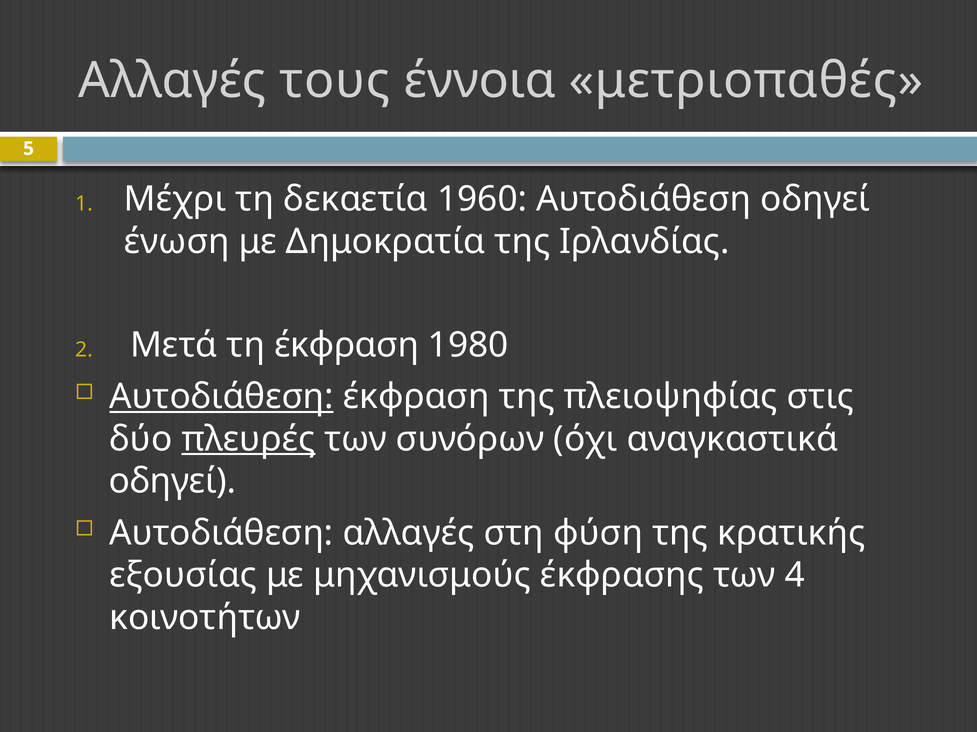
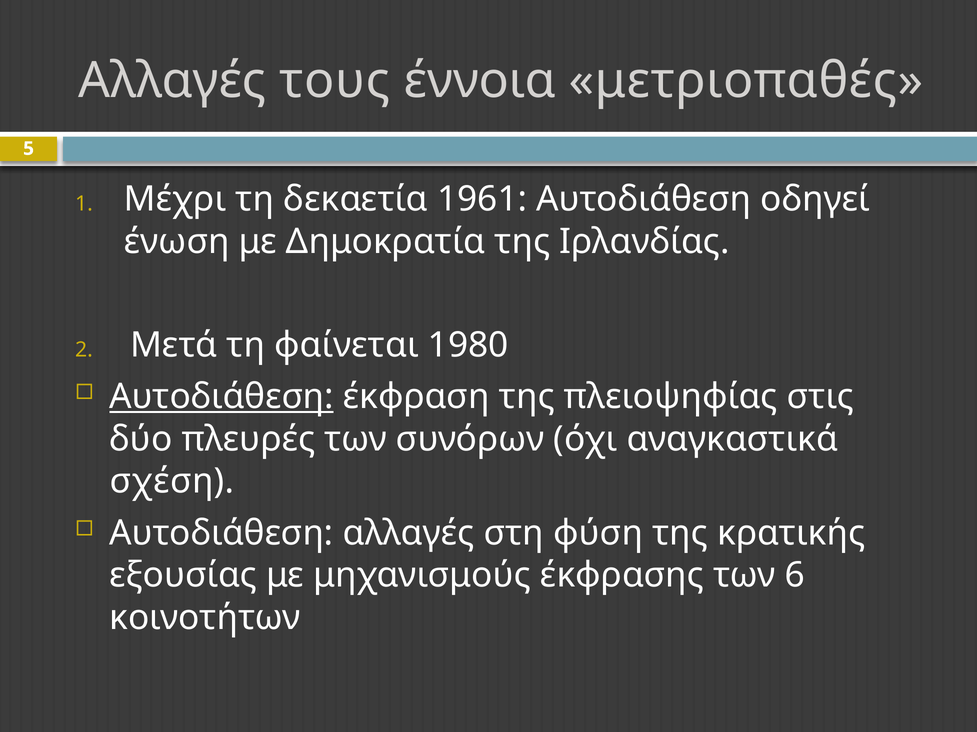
1960: 1960 -> 1961
τη έκφραση: έκφραση -> φαίνεται
πλευρές underline: present -> none
οδηγεί at (172, 482): οδηγεί -> σχέση
4: 4 -> 6
